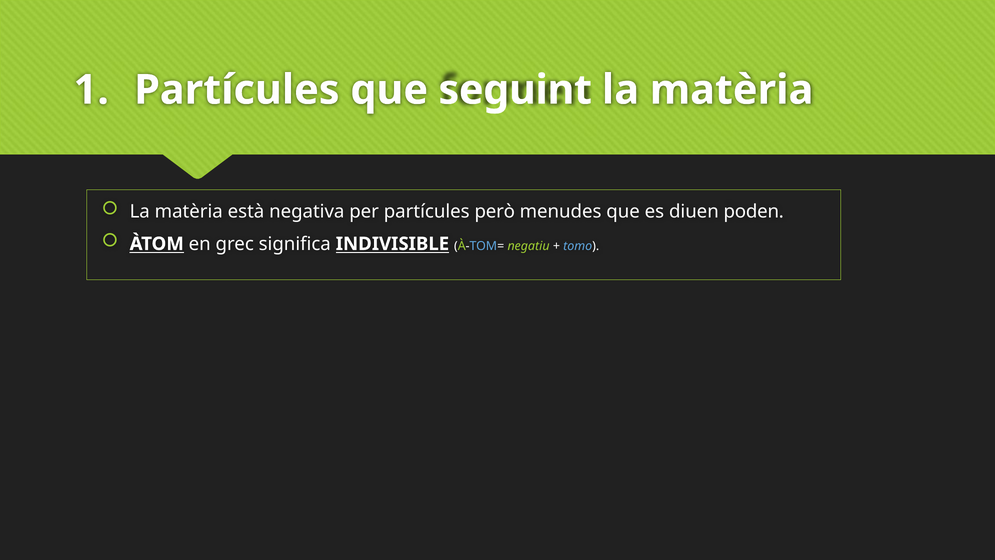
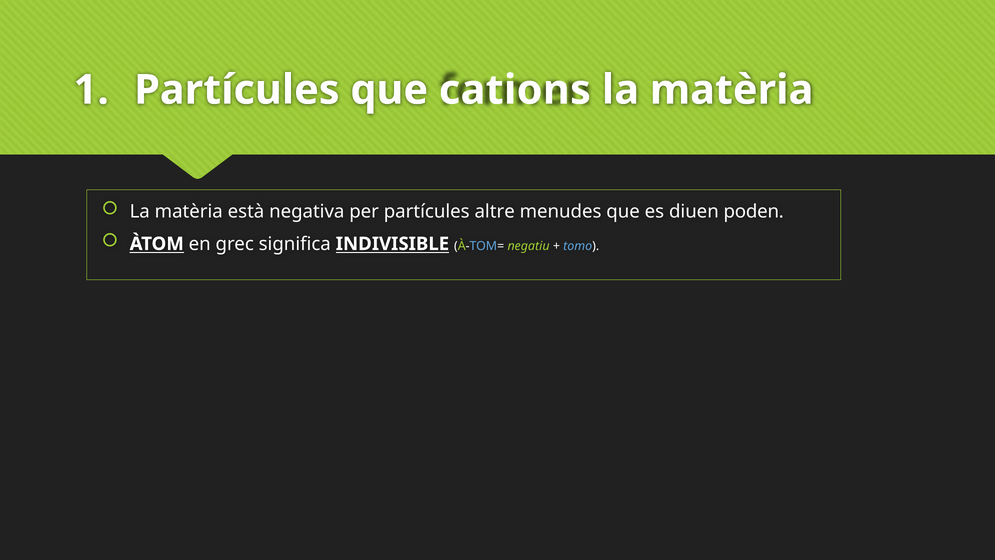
seguint: seguint -> cations
però: però -> altre
